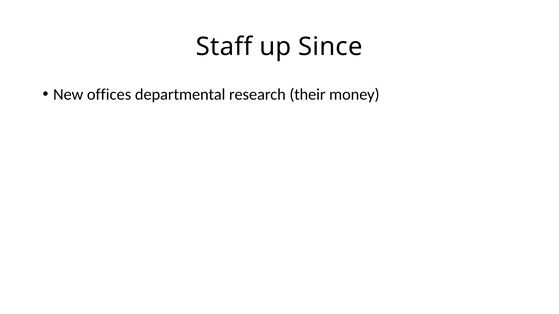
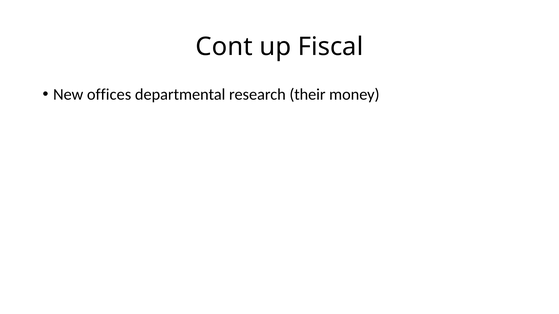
Staff: Staff -> Cont
Since: Since -> Fiscal
